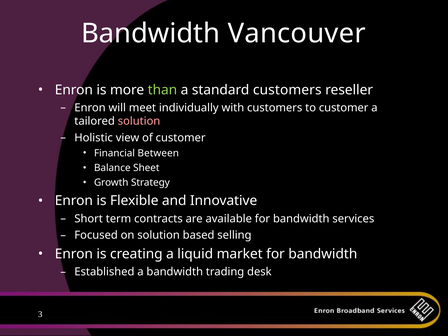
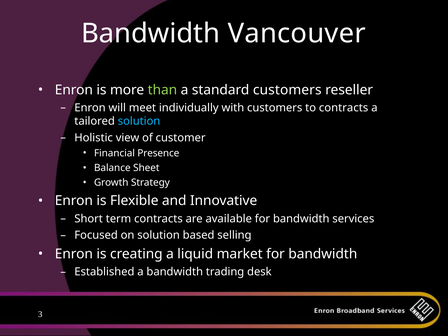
to customer: customer -> contracts
solution at (139, 121) colour: pink -> light blue
Between: Between -> Presence
